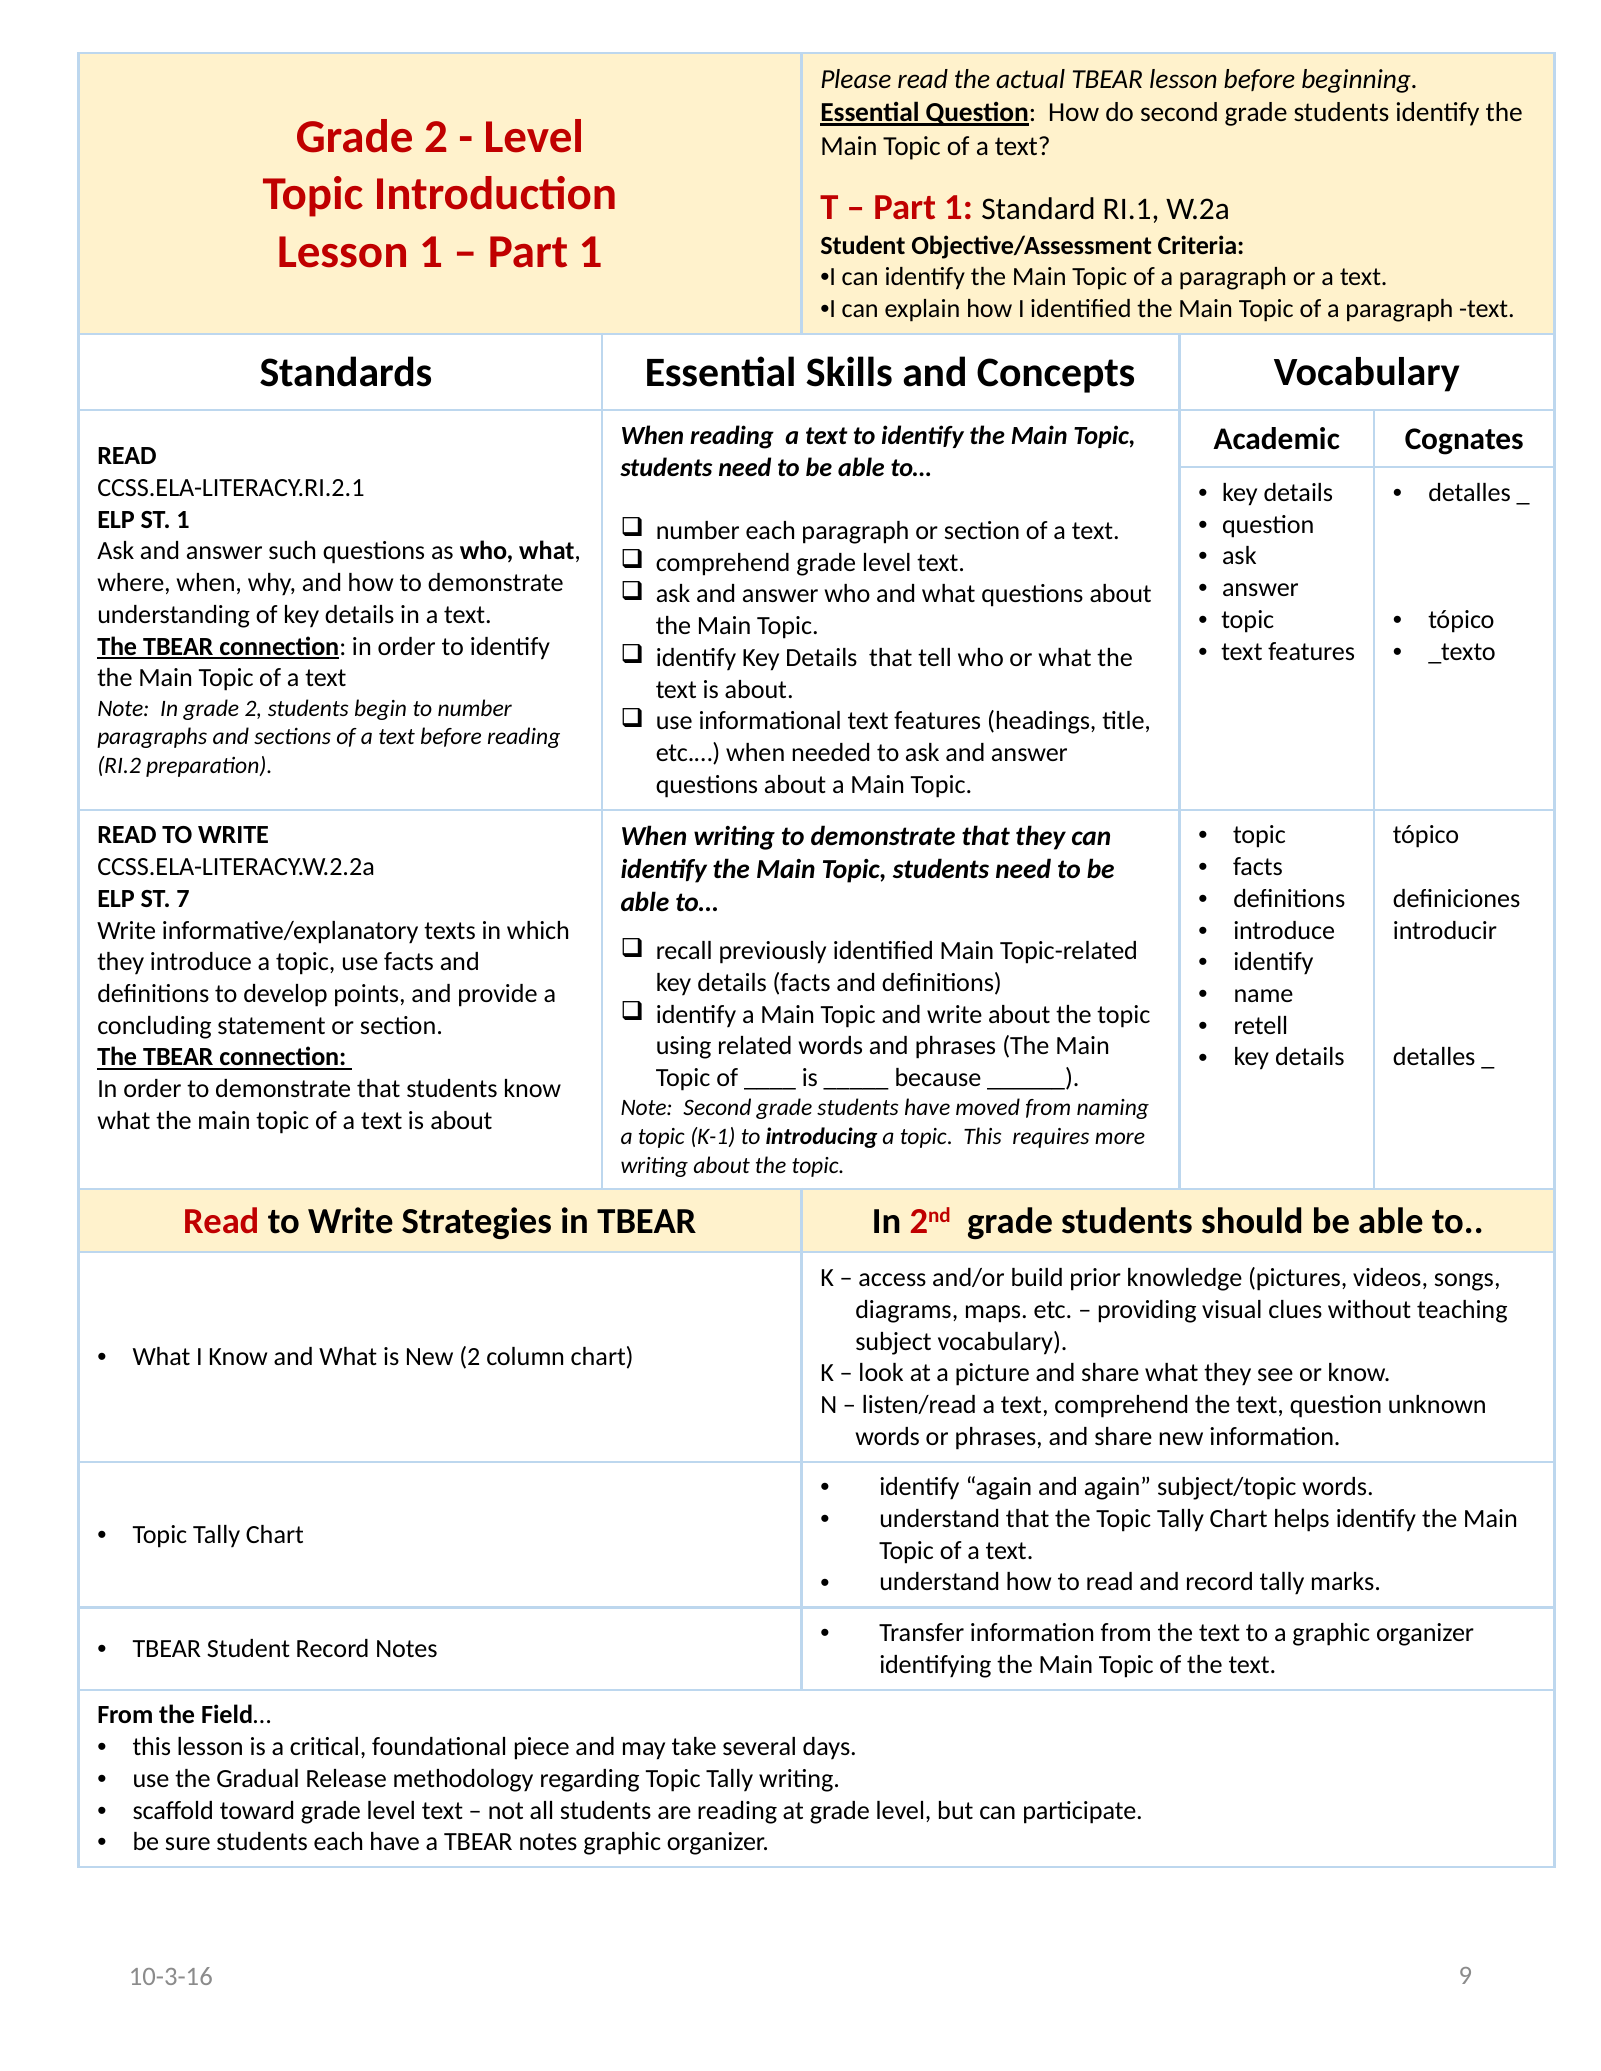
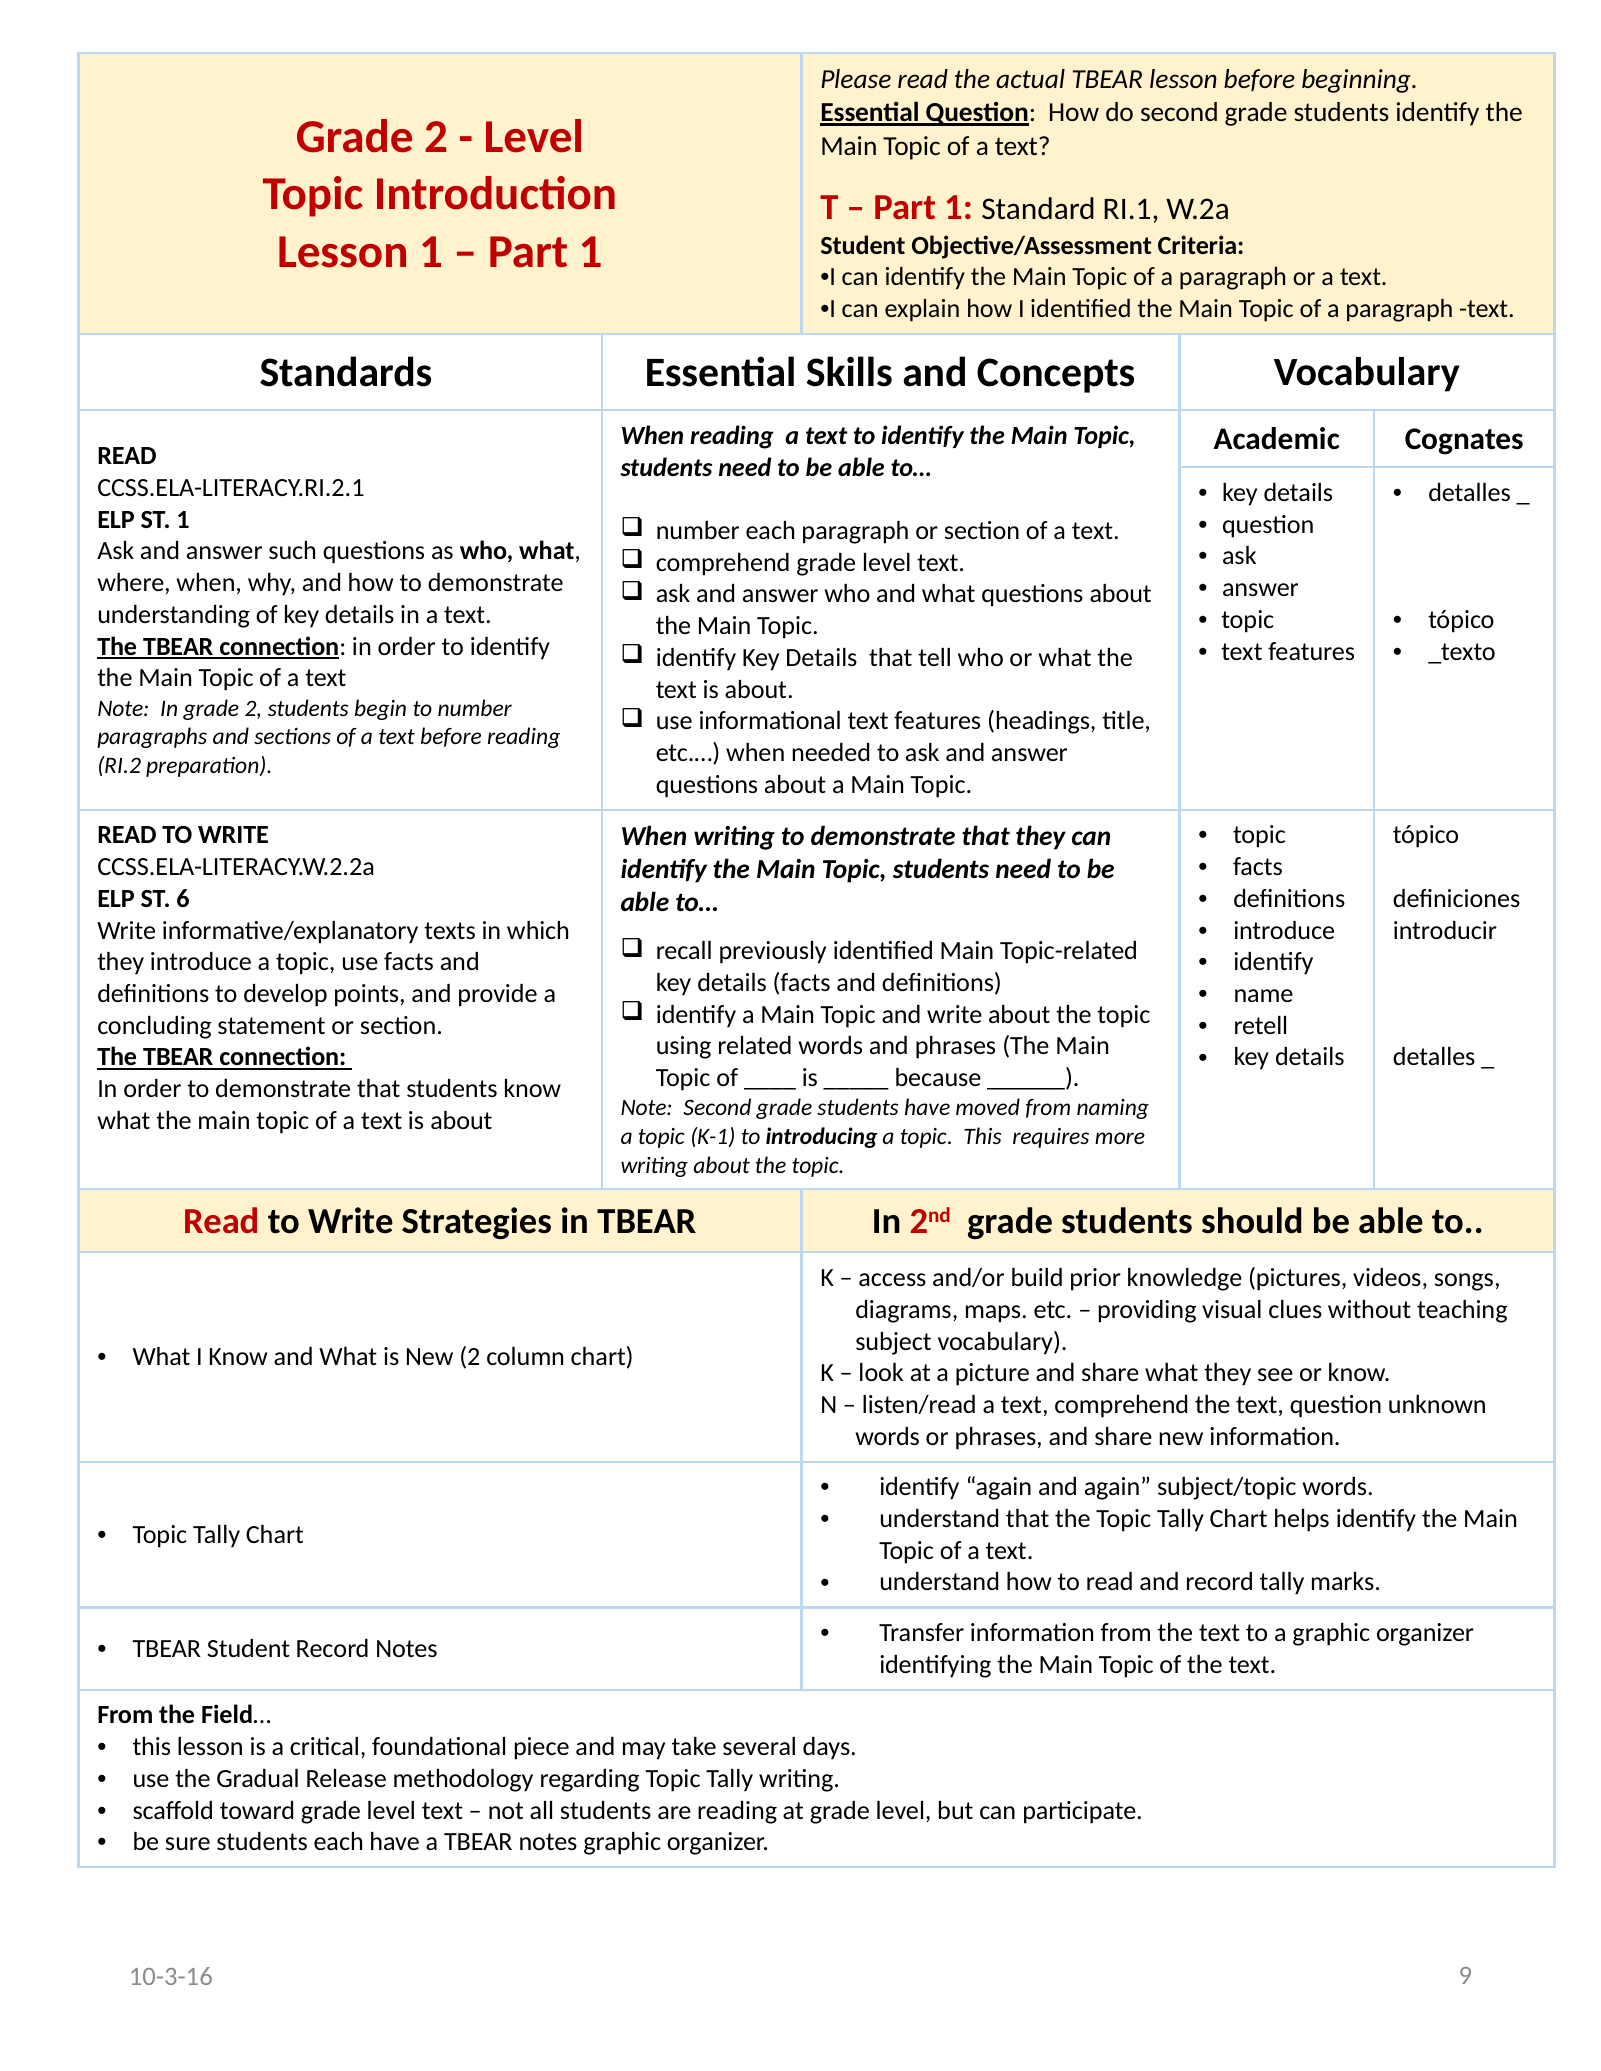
7: 7 -> 6
